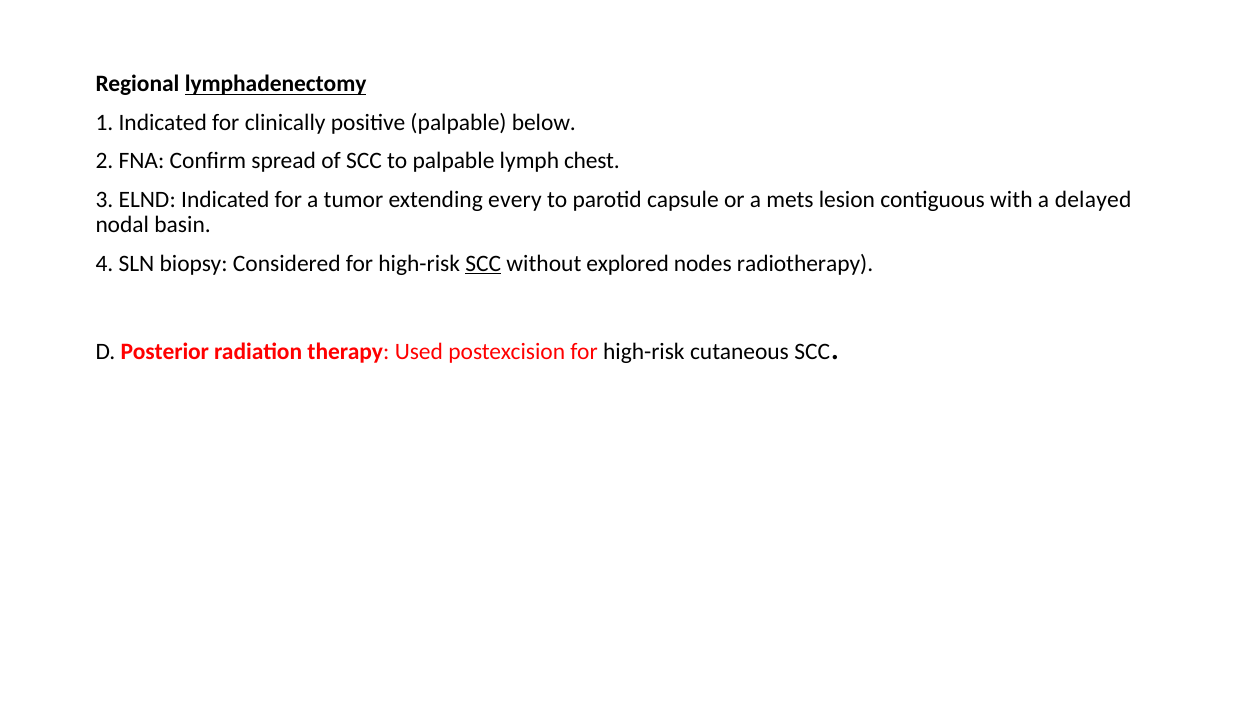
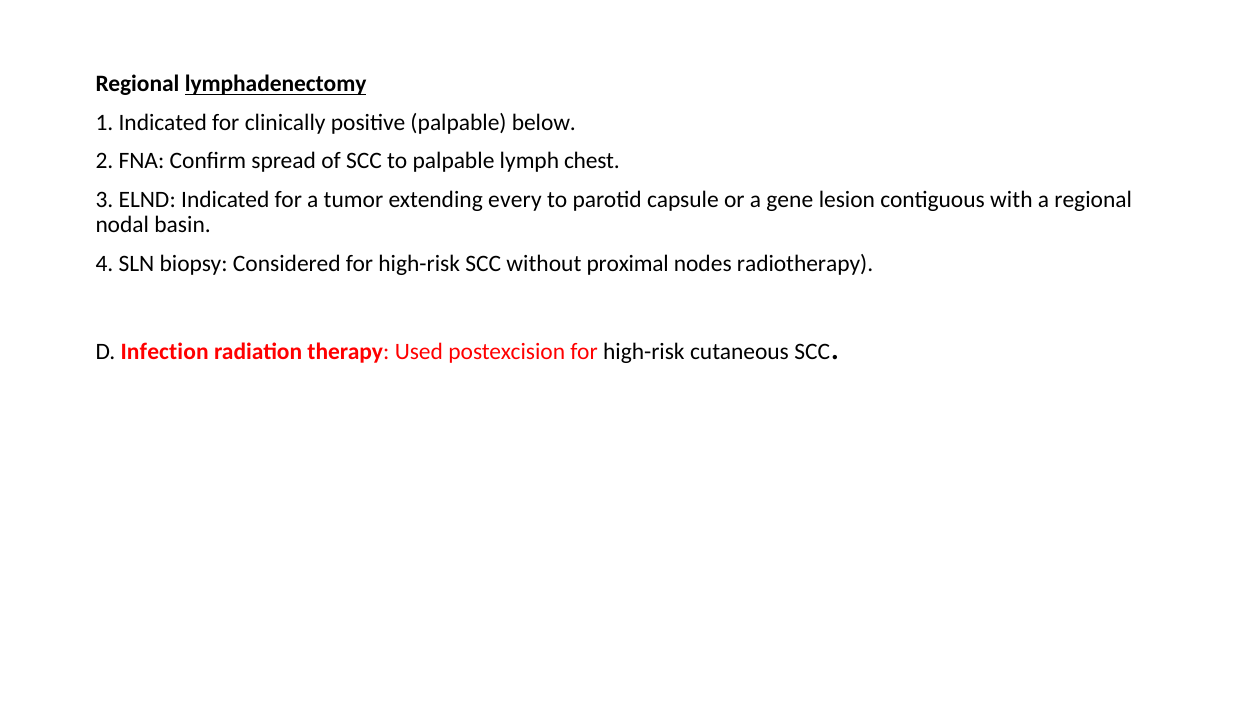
mets: mets -> gene
a delayed: delayed -> regional
SCC at (483, 263) underline: present -> none
explored: explored -> proximal
Posterior: Posterior -> Infection
